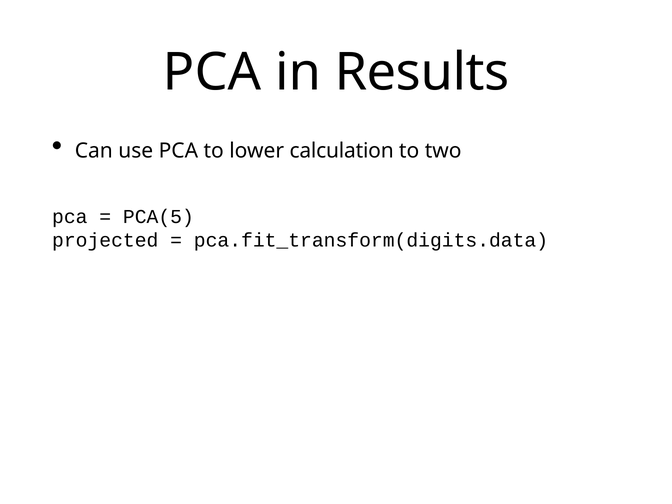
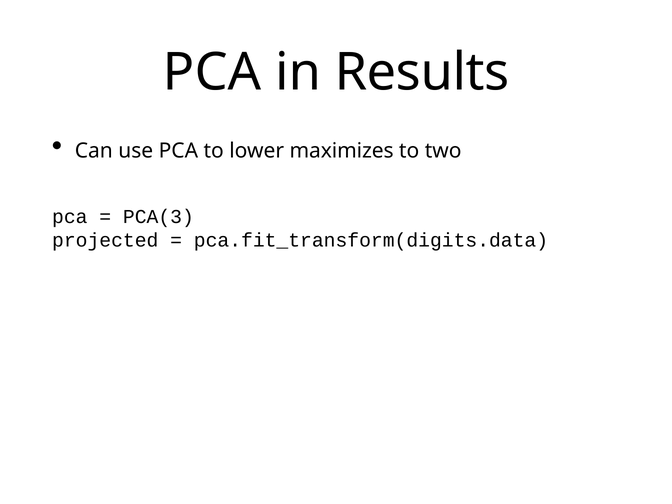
calculation: calculation -> maximizes
PCA(5: PCA(5 -> PCA(3
